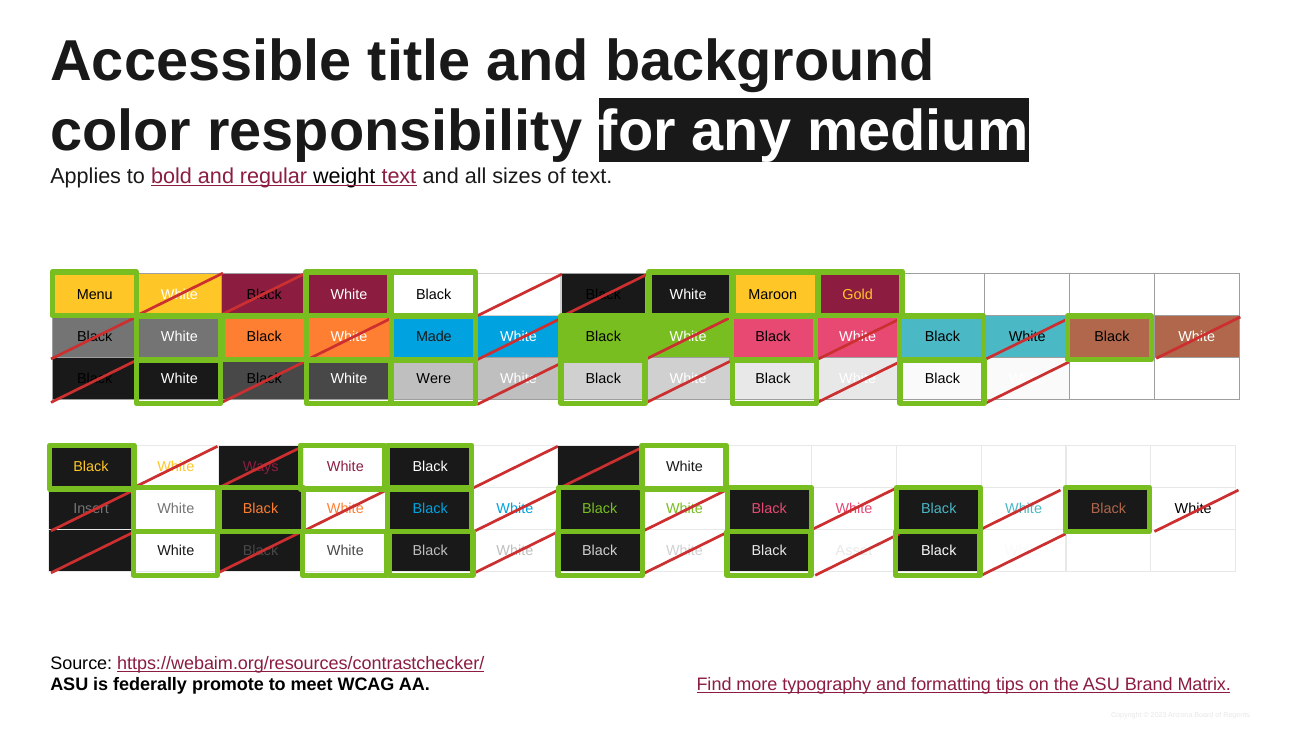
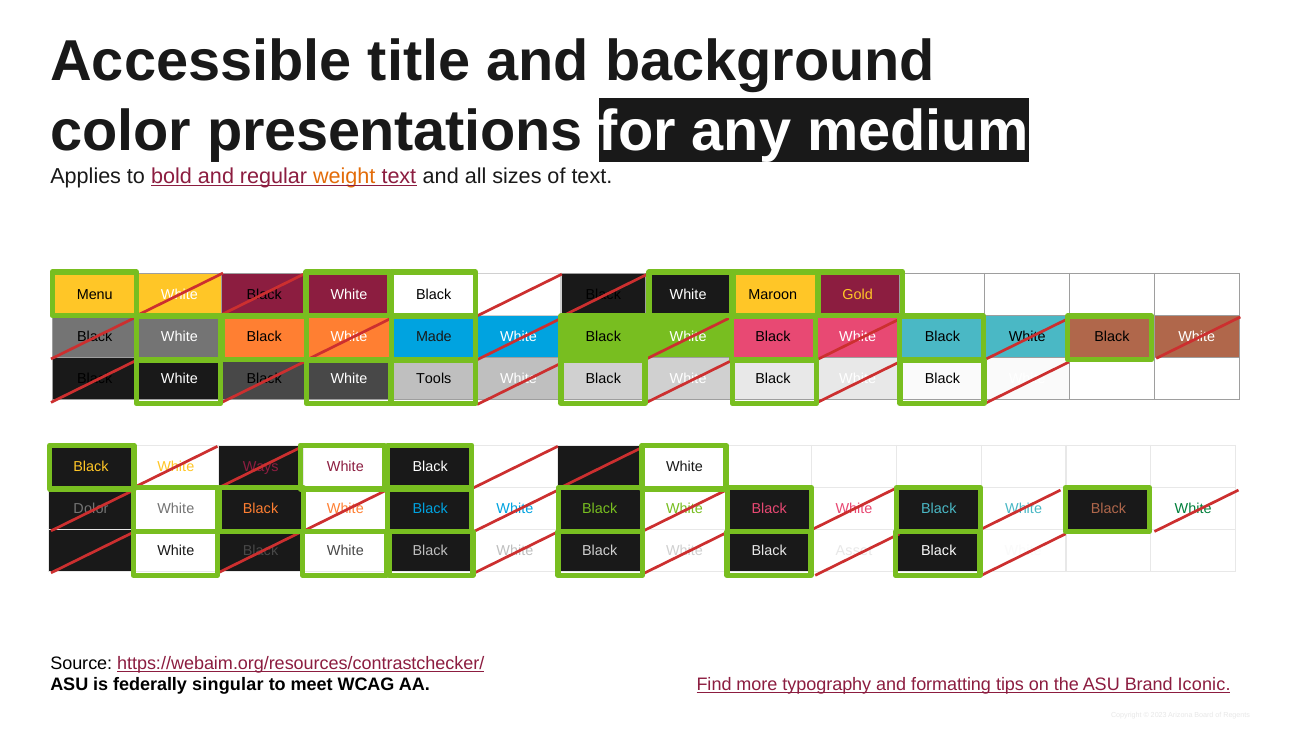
responsibility: responsibility -> presentations
weight colour: black -> orange
Were: Were -> Tools
Insert: Insert -> Dolor
White at (1193, 509) colour: black -> green
promote: promote -> singular
Matrix: Matrix -> Iconic
